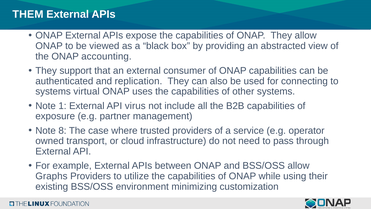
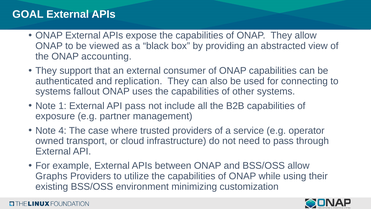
THEM: THEM -> GOAL
virtual: virtual -> fallout
API virus: virus -> pass
8: 8 -> 4
